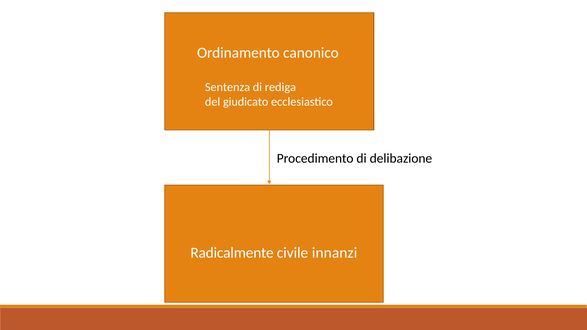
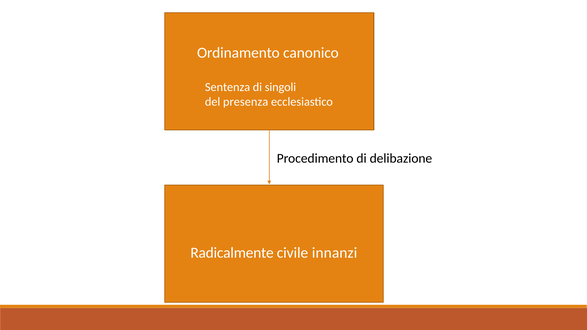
rediga: rediga -> singoli
giudicato: giudicato -> presenza
